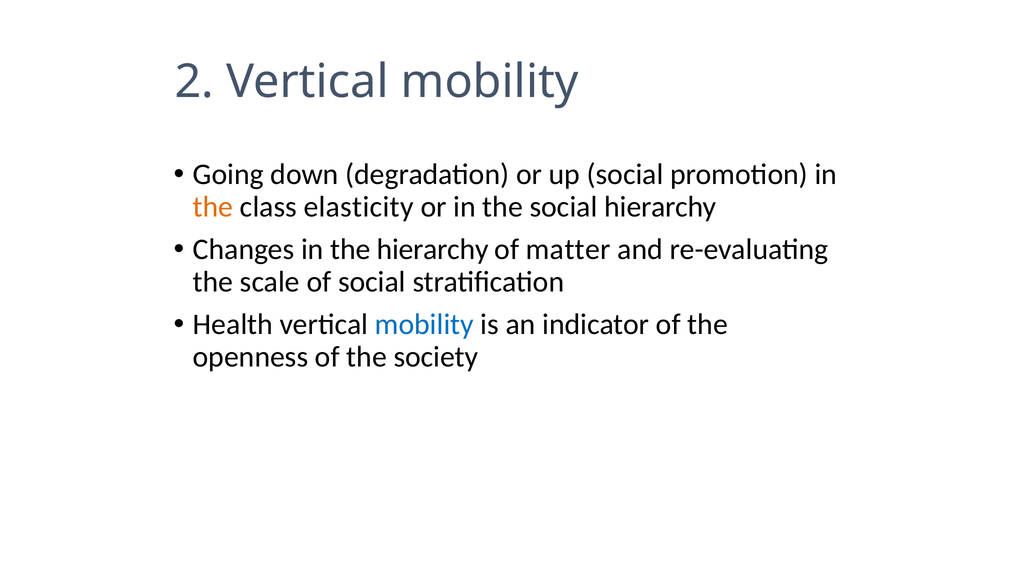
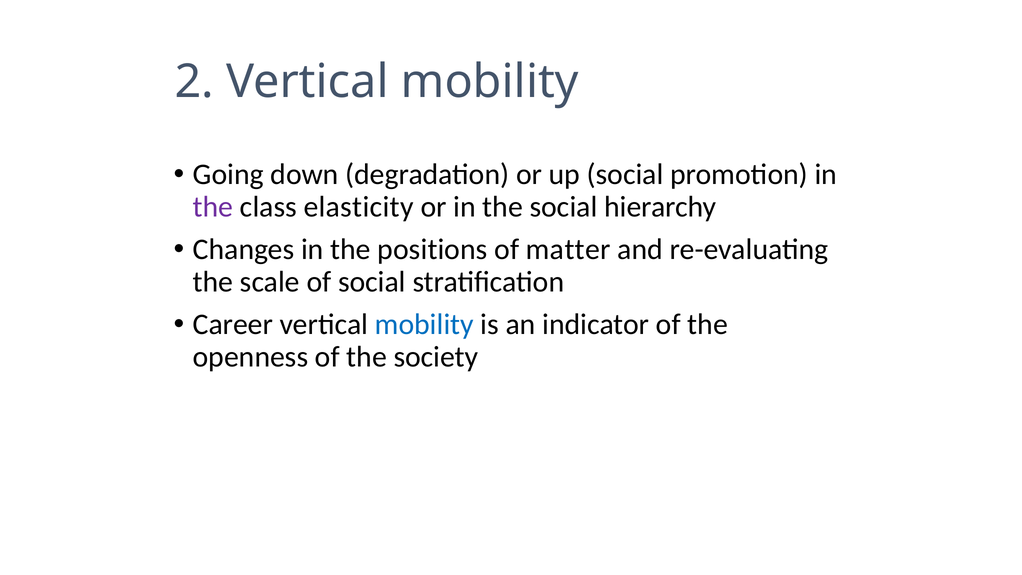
the at (213, 207) colour: orange -> purple
the hierarchy: hierarchy -> positions
Health: Health -> Career
